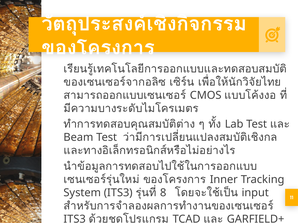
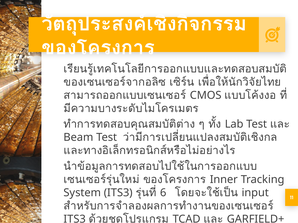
8: 8 -> 6
